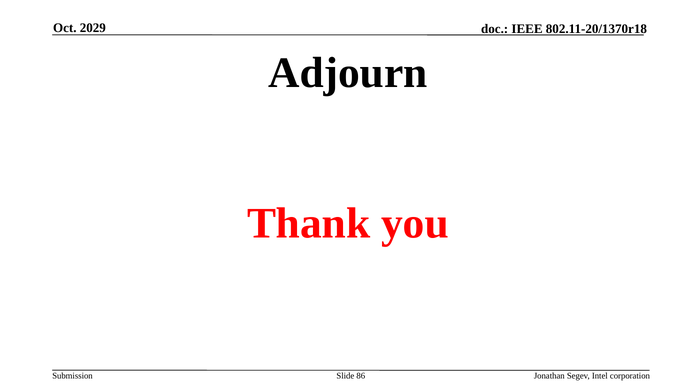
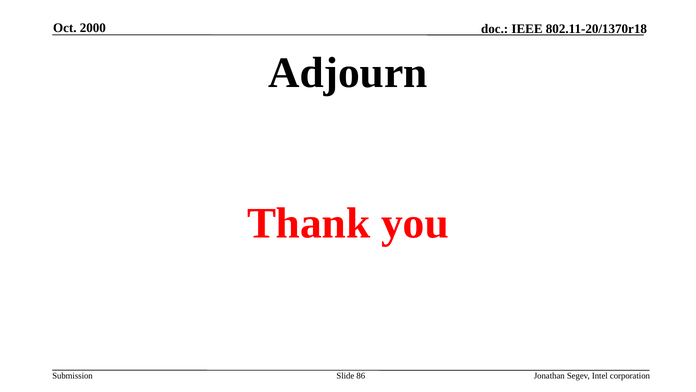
2029: 2029 -> 2000
